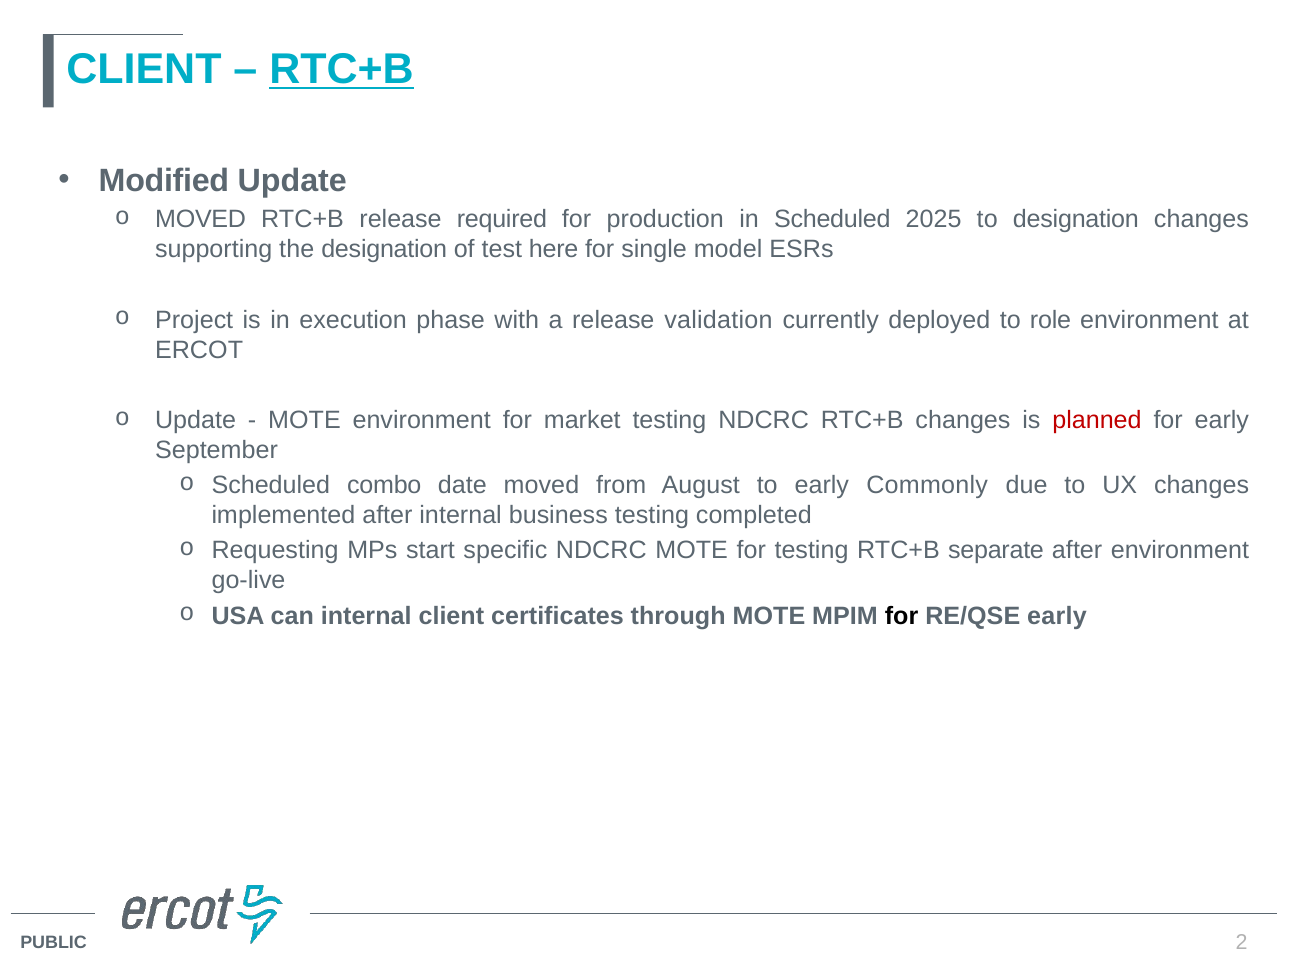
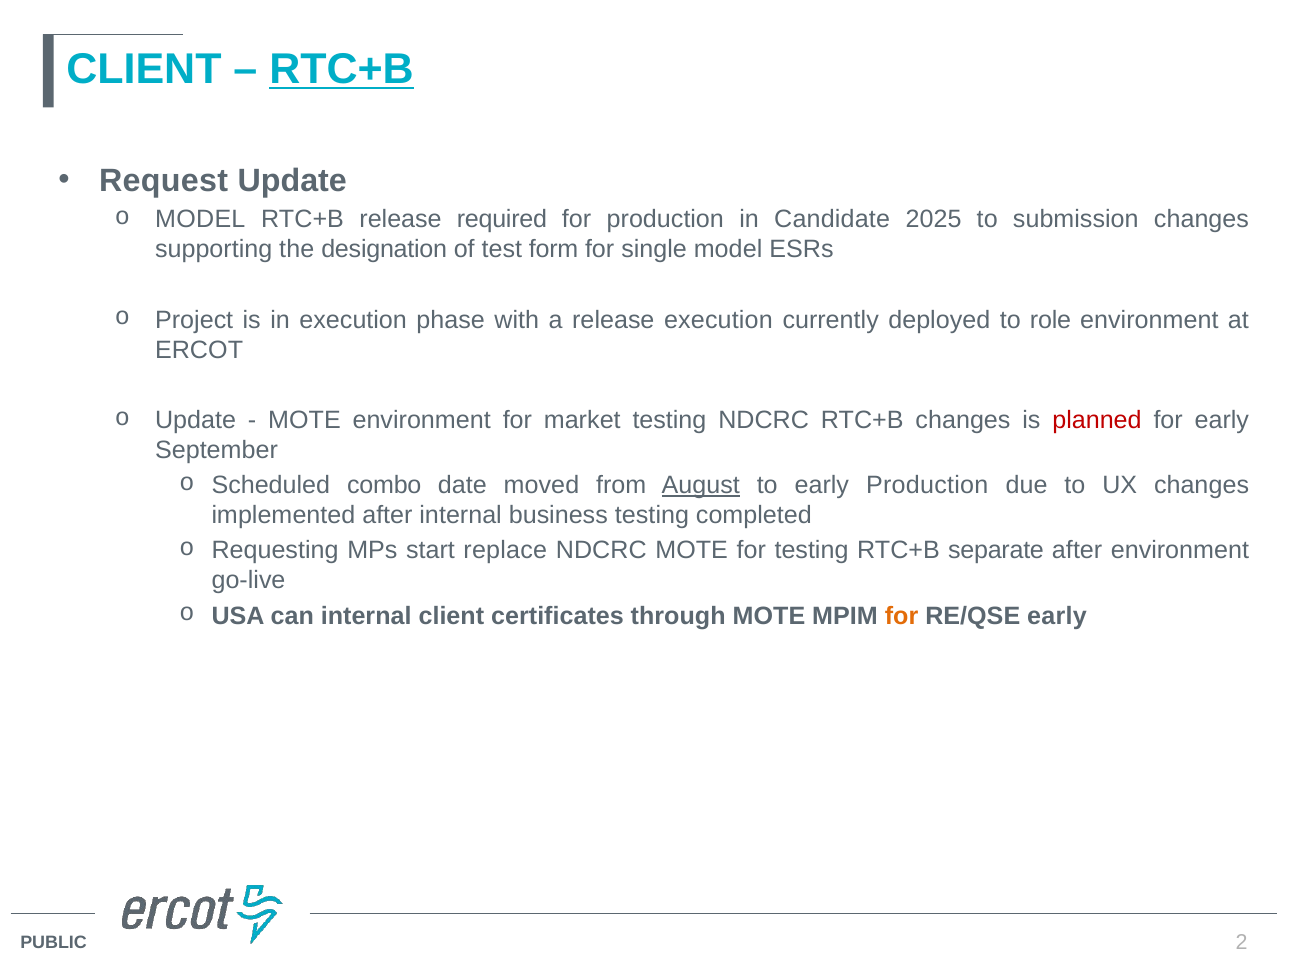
Modified: Modified -> Request
MOVED at (201, 220): MOVED -> MODEL
in Scheduled: Scheduled -> Candidate
to designation: designation -> submission
here: here -> form
release validation: validation -> execution
August underline: none -> present
early Commonly: Commonly -> Production
specific: specific -> replace
for at (902, 616) colour: black -> orange
